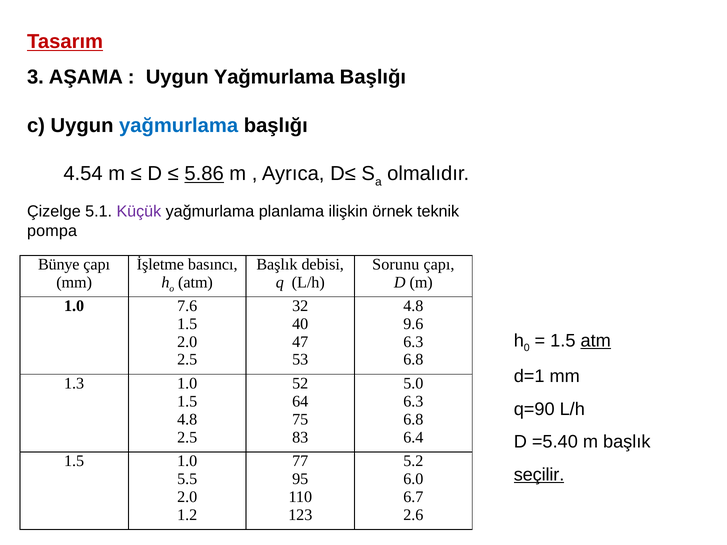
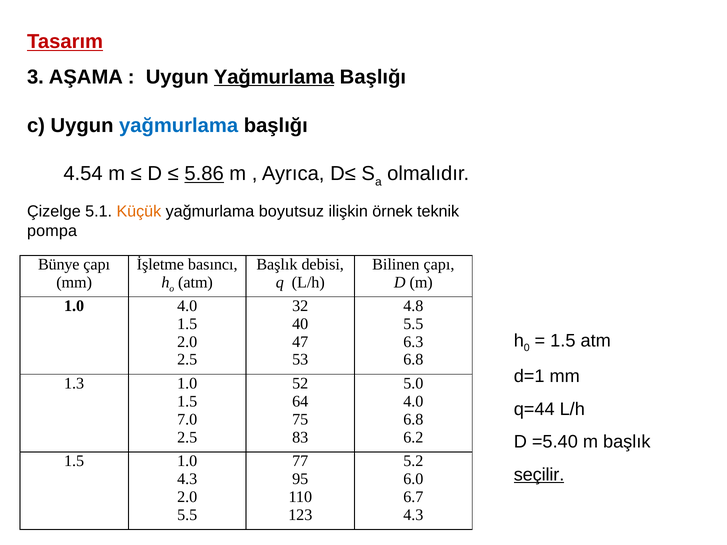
Yağmurlama at (274, 77) underline: none -> present
Küçük colour: purple -> orange
planlama: planlama -> boyutsuz
Sorunu: Sorunu -> Bilinen
1.0 7.6: 7.6 -> 4.0
9.6 at (413, 324): 9.6 -> 5.5
atm at (596, 341) underline: present -> none
6.3 at (413, 402): 6.3 -> 4.0
q=90: q=90 -> q=44
4.8 at (187, 419): 4.8 -> 7.0
6.4: 6.4 -> 6.2
5.5 at (187, 479): 5.5 -> 4.3
1.2 at (187, 515): 1.2 -> 5.5
2.6 at (413, 515): 2.6 -> 4.3
